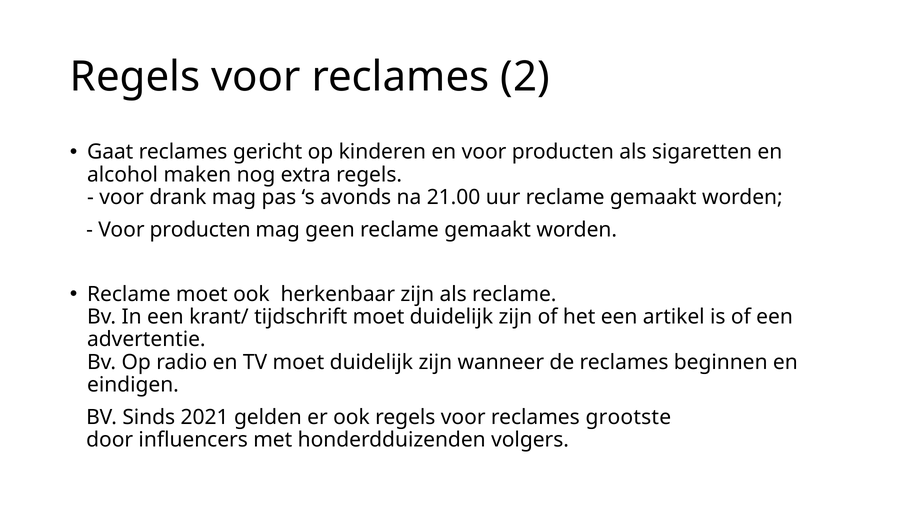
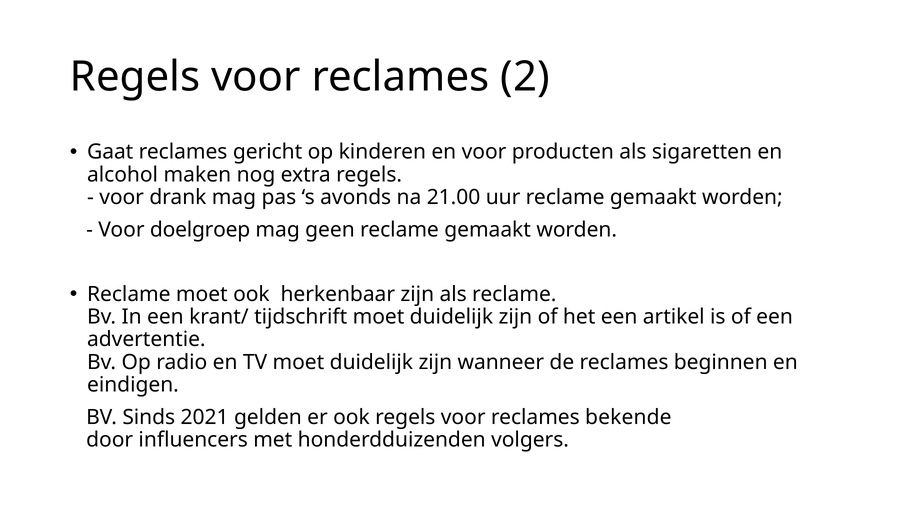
producten at (200, 230): producten -> doelgroep
grootste: grootste -> bekende
